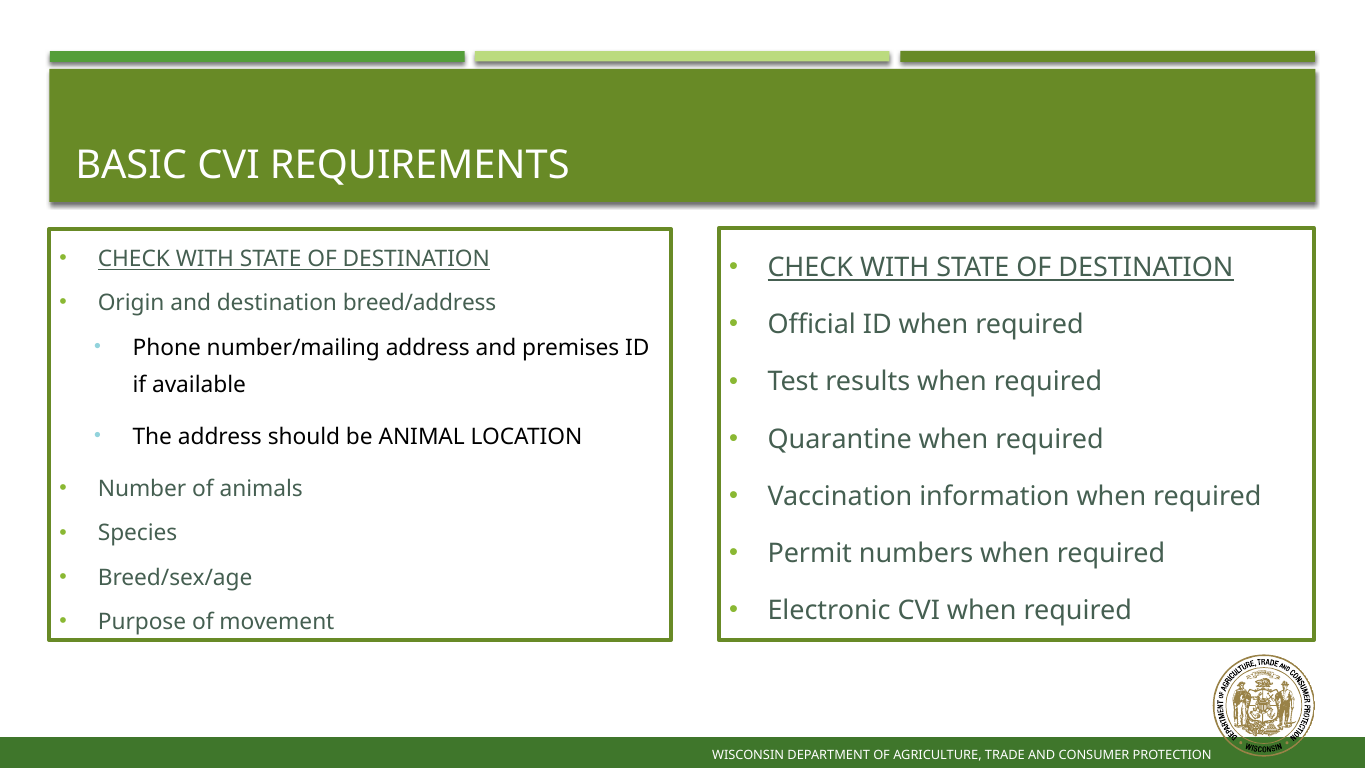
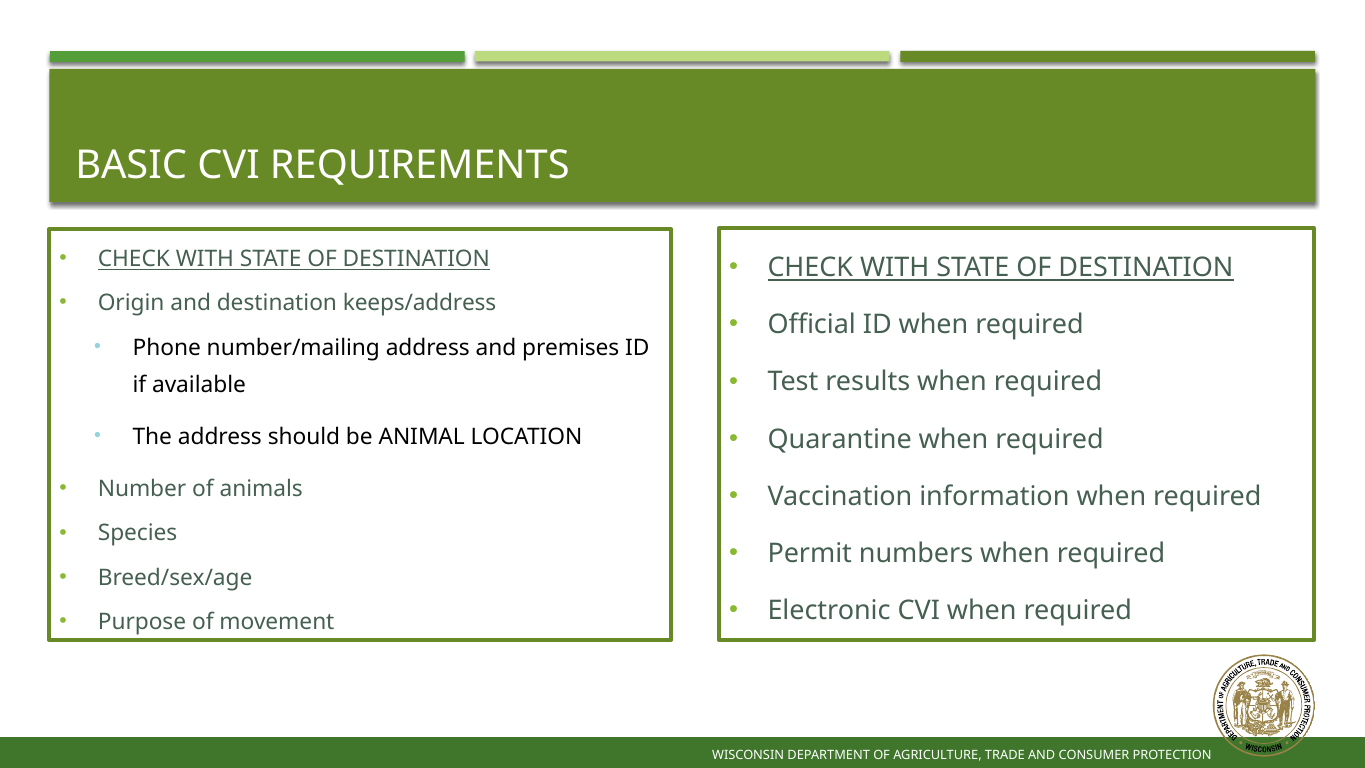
breed/address: breed/address -> keeps/address
